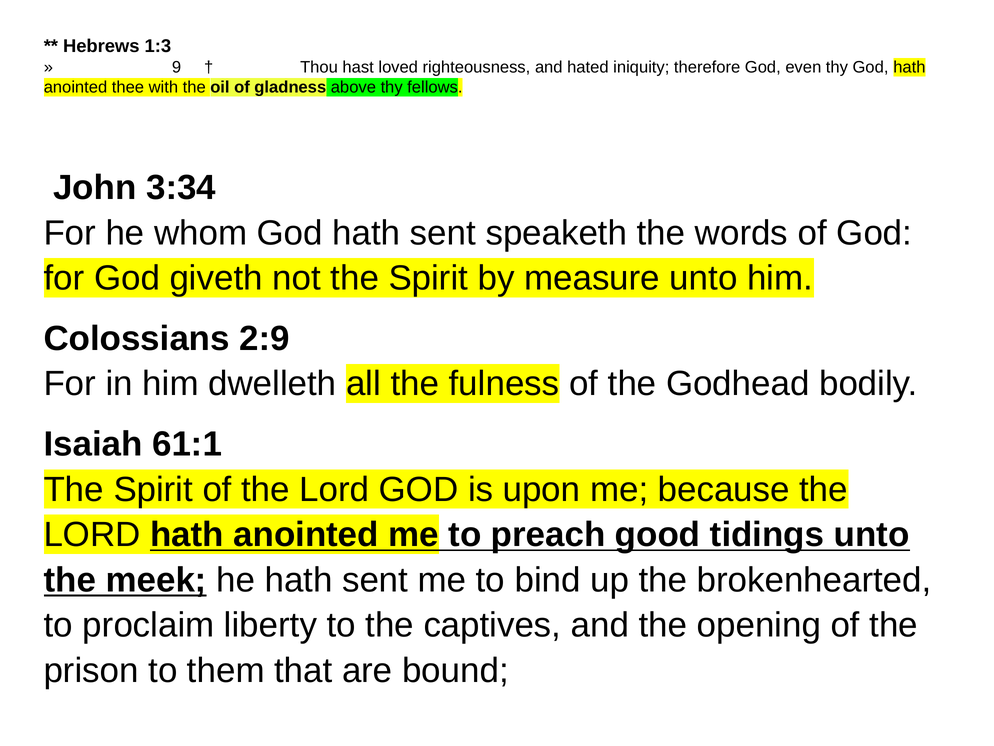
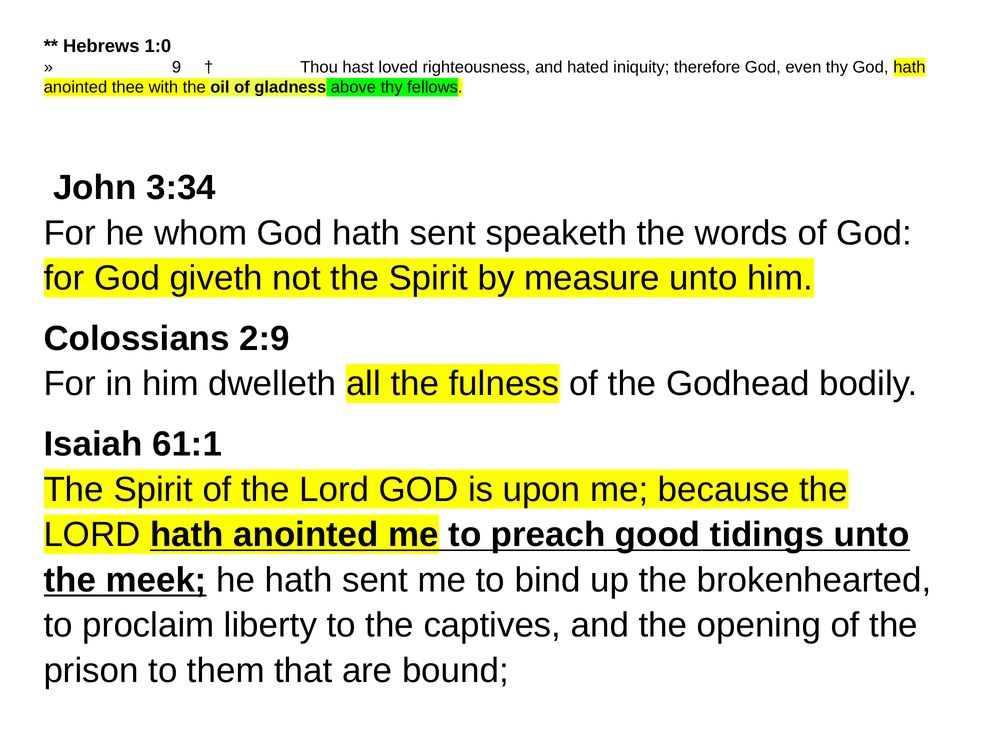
1:3: 1:3 -> 1:0
